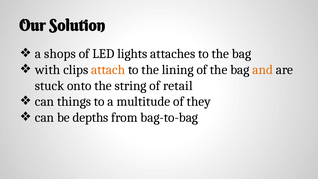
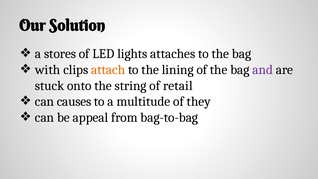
shops: shops -> stores
and colour: orange -> purple
things: things -> causes
depths: depths -> appeal
